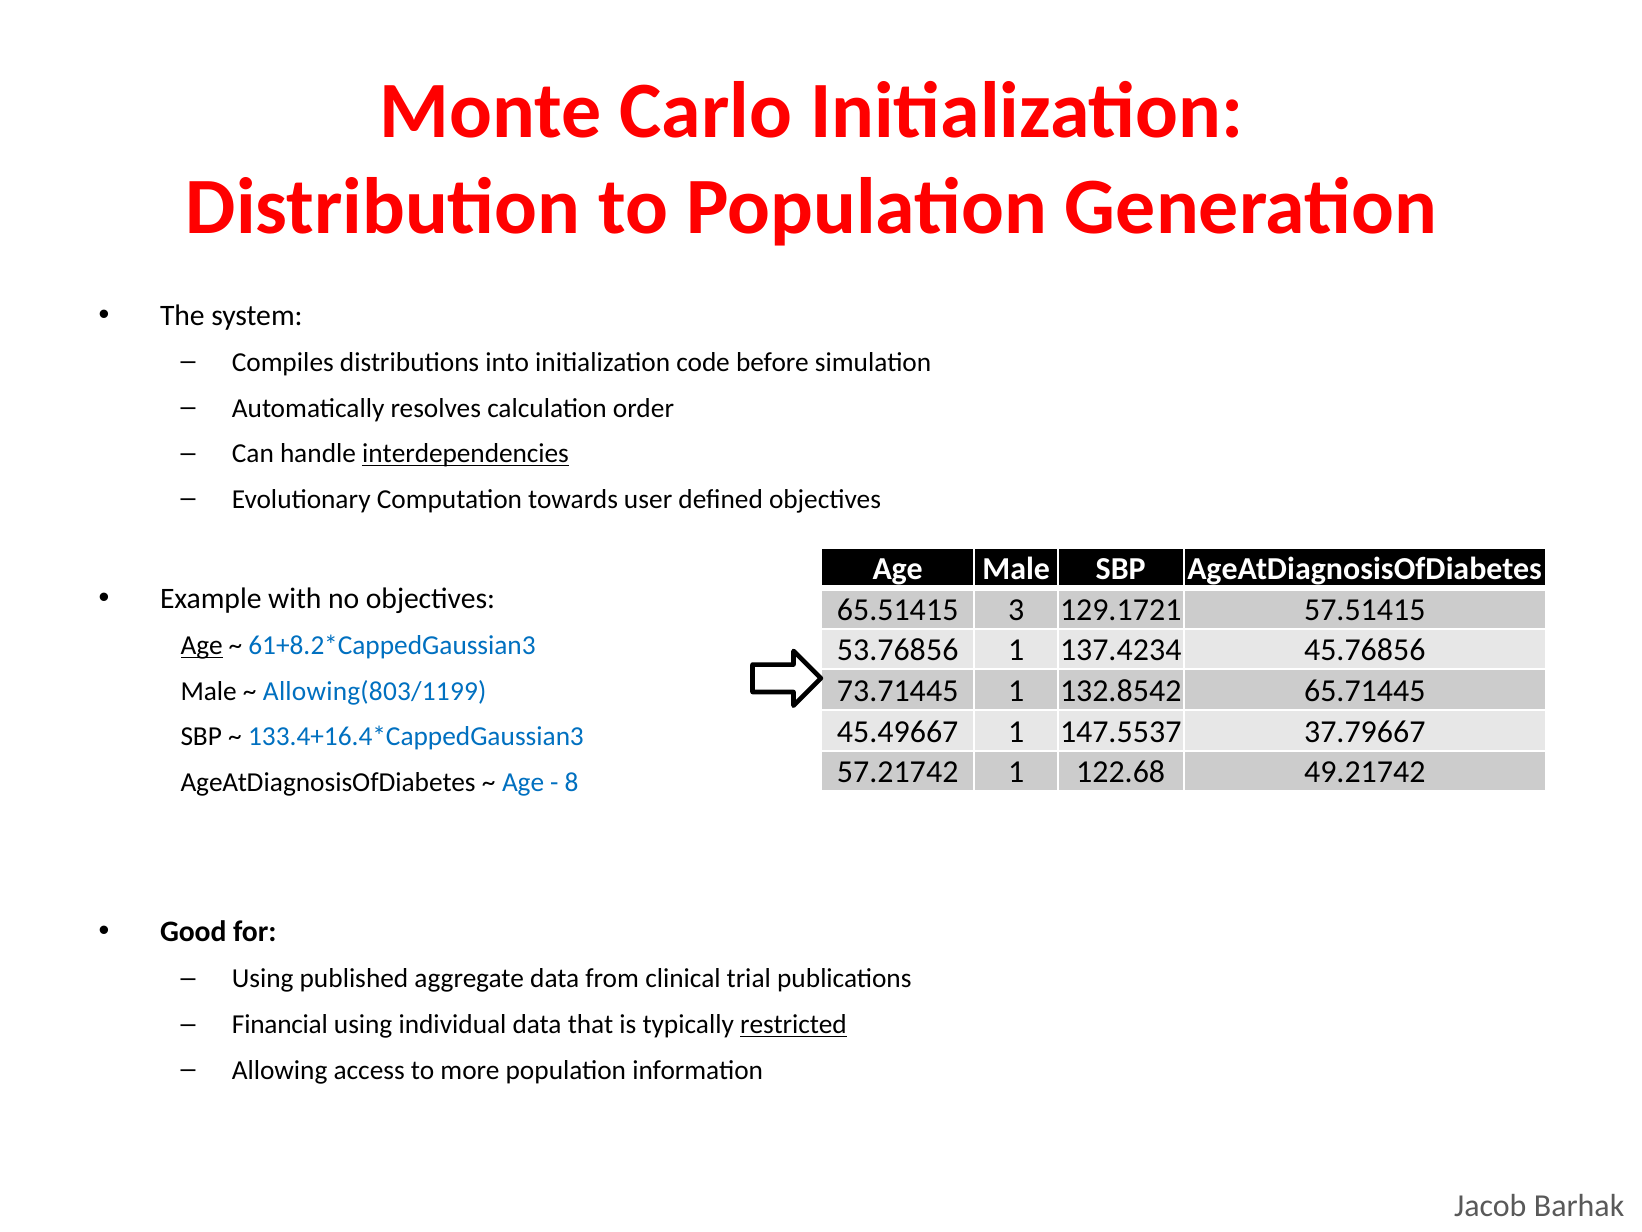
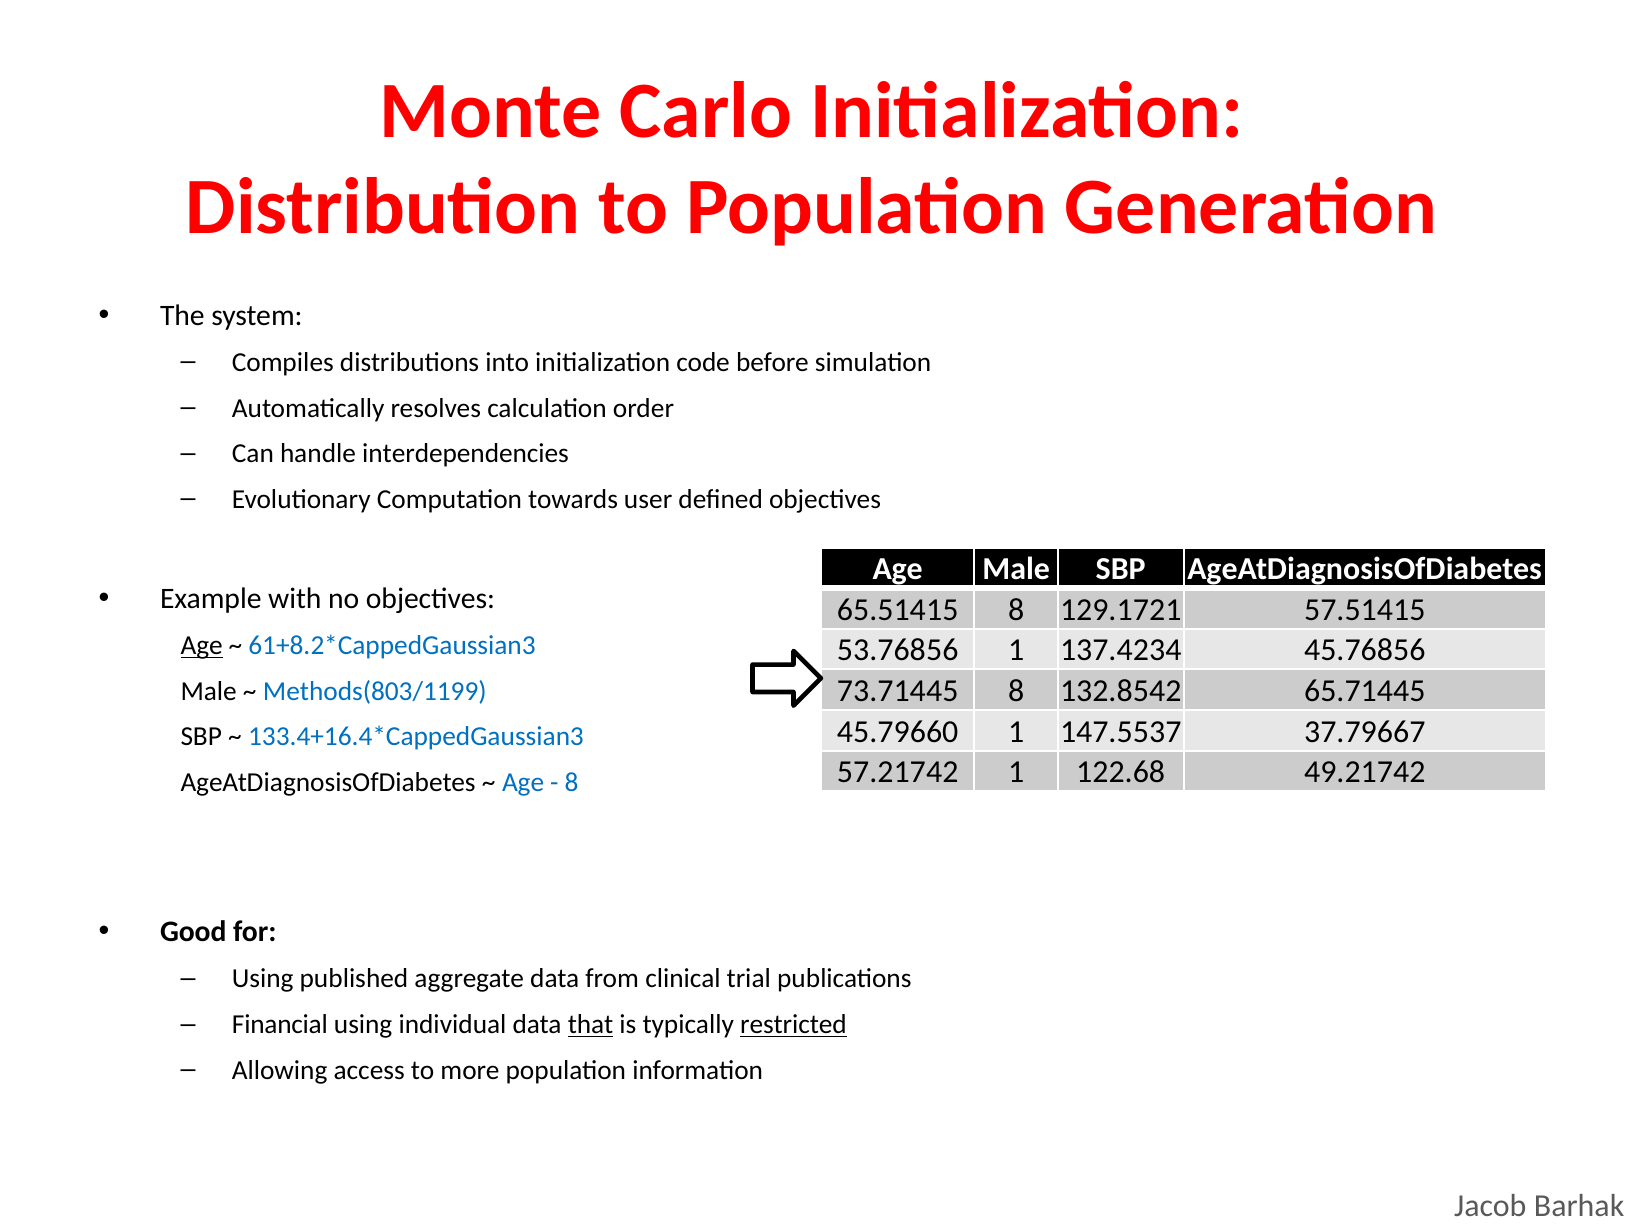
interdependencies underline: present -> none
65.51415 3: 3 -> 8
73.71445 1: 1 -> 8
Allowing(803/1199: Allowing(803/1199 -> Methods(803/1199
45.49667: 45.49667 -> 45.79660
that underline: none -> present
